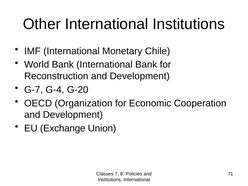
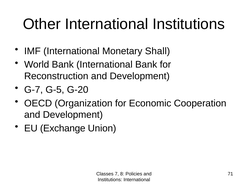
Chile: Chile -> Shall
G-4: G-4 -> G-5
